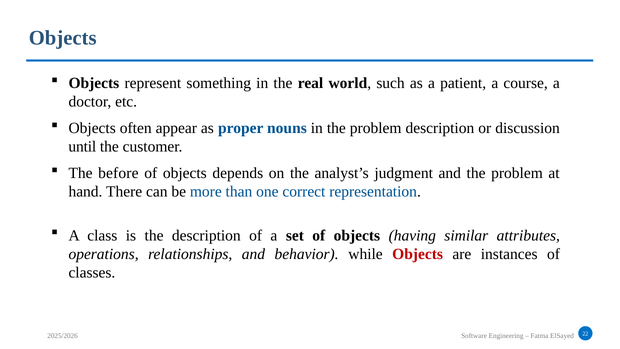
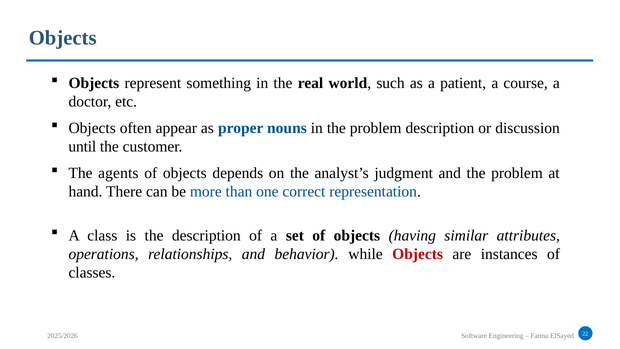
before: before -> agents
